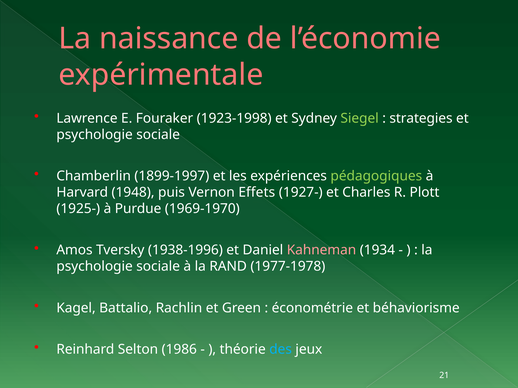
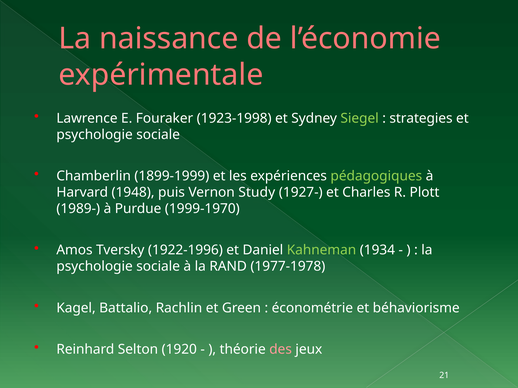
1899-1997: 1899-1997 -> 1899-1999
Effets: Effets -> Study
1925-: 1925- -> 1989-
1969-1970: 1969-1970 -> 1999-1970
1938-1996: 1938-1996 -> 1922-1996
Kahneman colour: pink -> light green
1986: 1986 -> 1920
des colour: light blue -> pink
